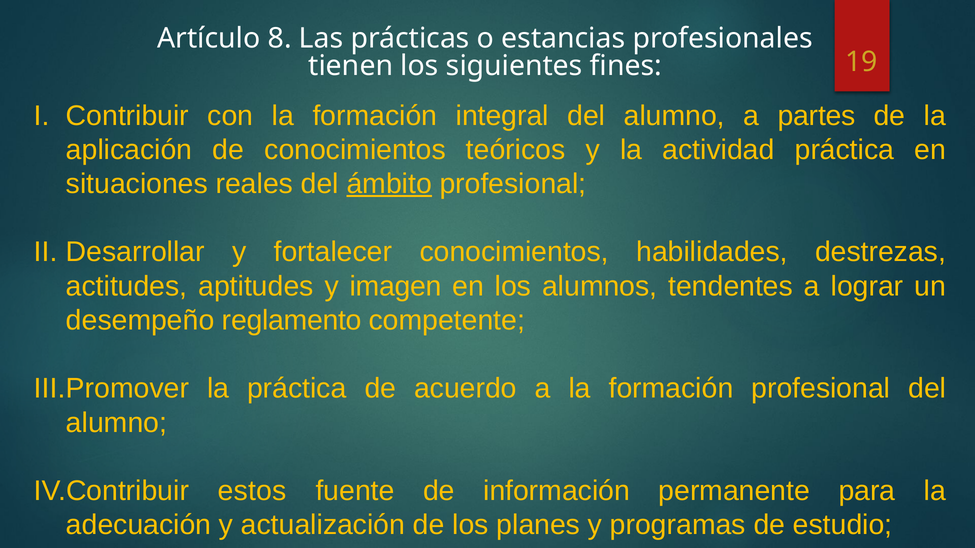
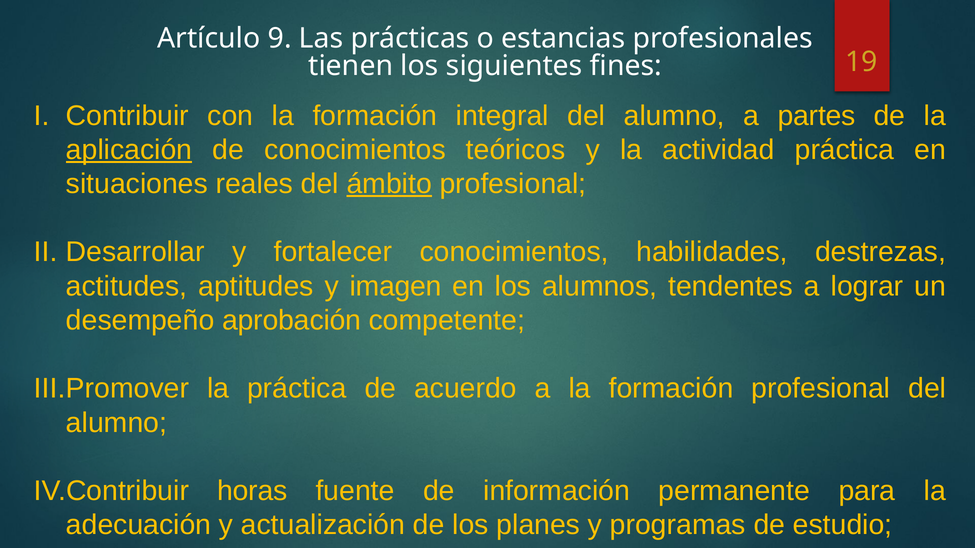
8: 8 -> 9
aplicación underline: none -> present
reglamento: reglamento -> aprobación
estos: estos -> horas
